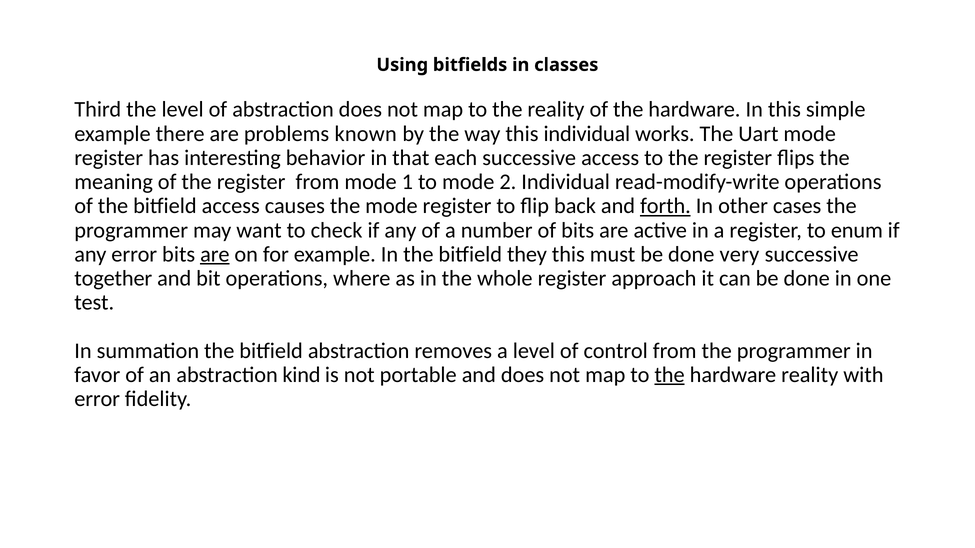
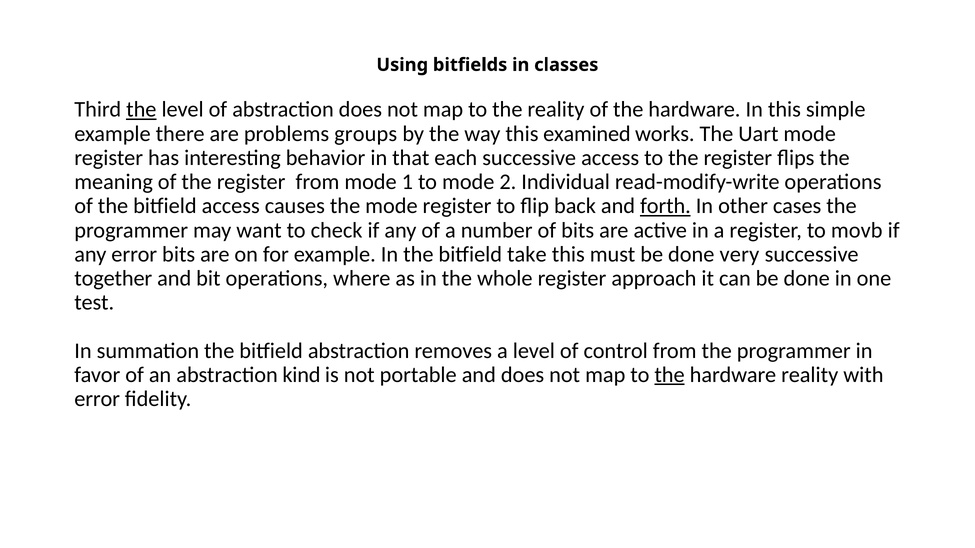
the at (141, 110) underline: none -> present
known: known -> groups
this individual: individual -> examined
enum: enum -> movb
are at (215, 254) underline: present -> none
they: they -> take
